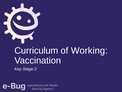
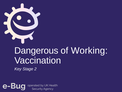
Curriculum: Curriculum -> Dangerous
